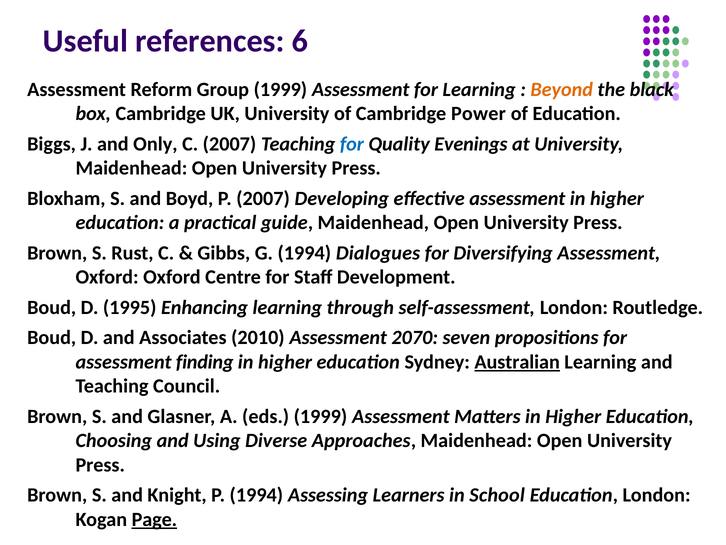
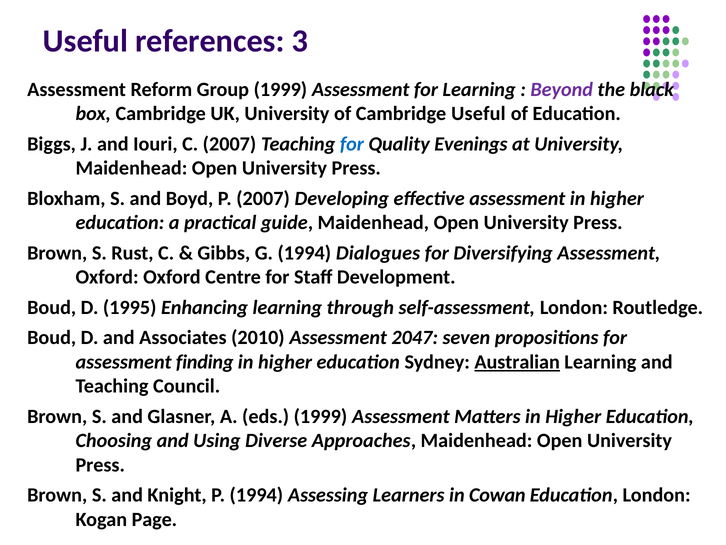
6: 6 -> 3
Beyond colour: orange -> purple
Cambridge Power: Power -> Useful
Only: Only -> Iouri
2070: 2070 -> 2047
School: School -> Cowan
Page underline: present -> none
